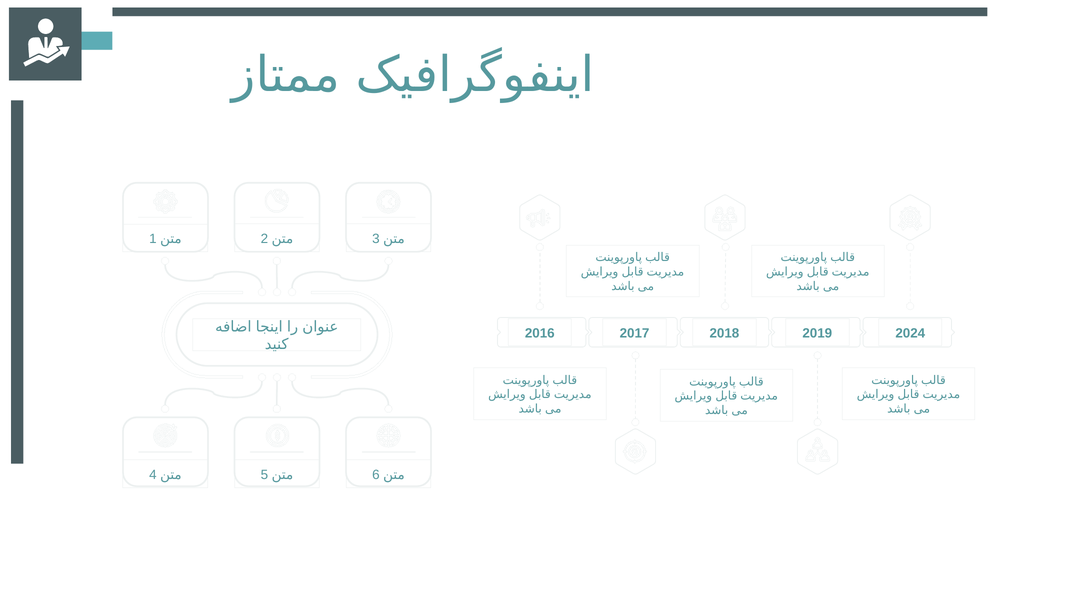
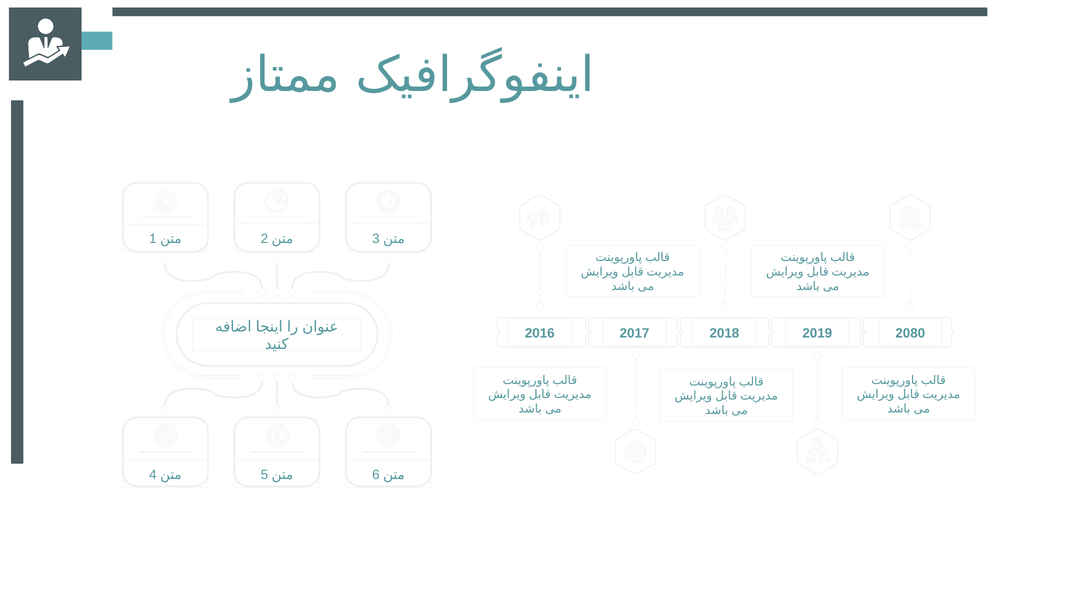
2024: 2024 -> 2080
